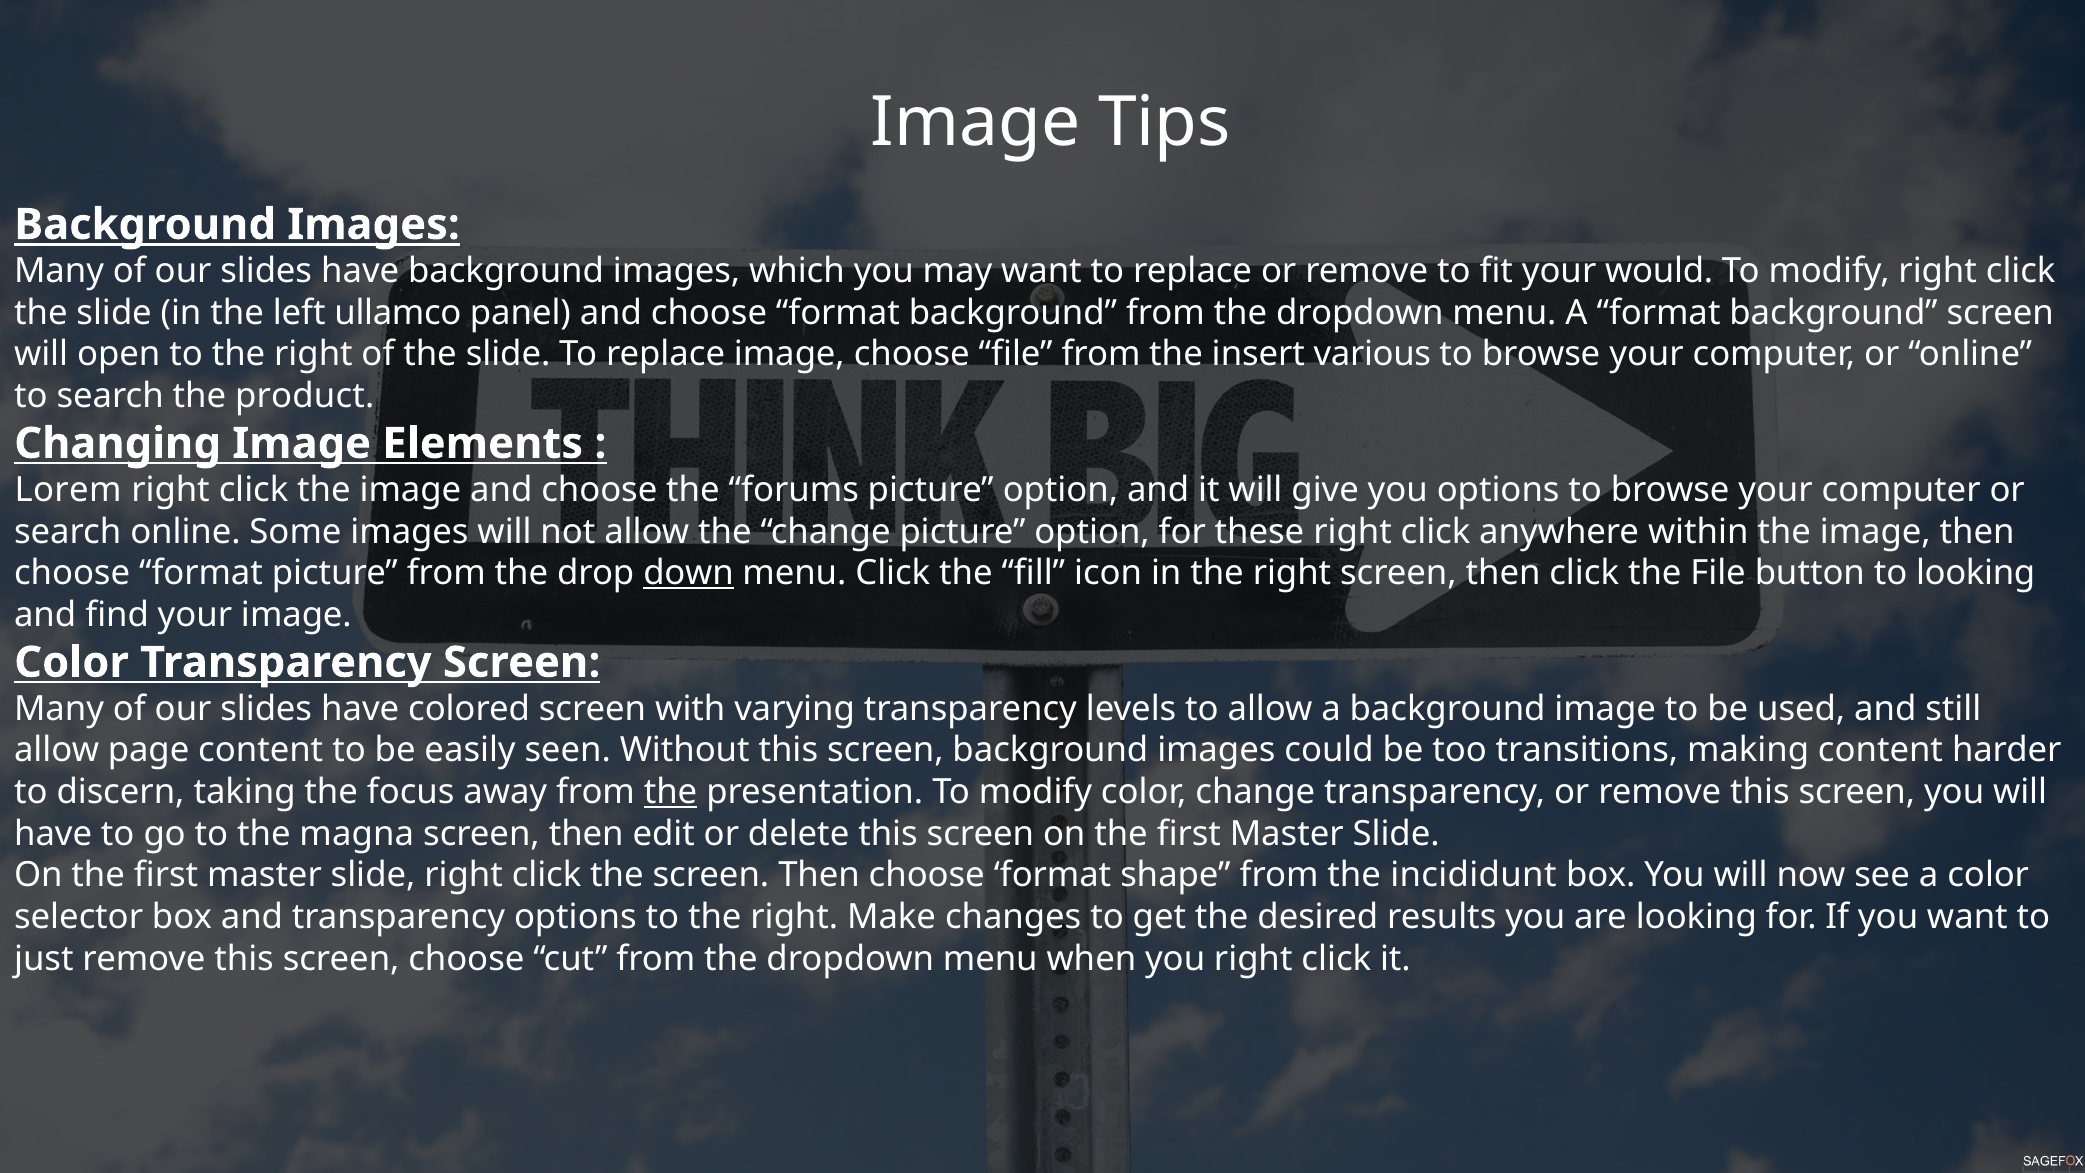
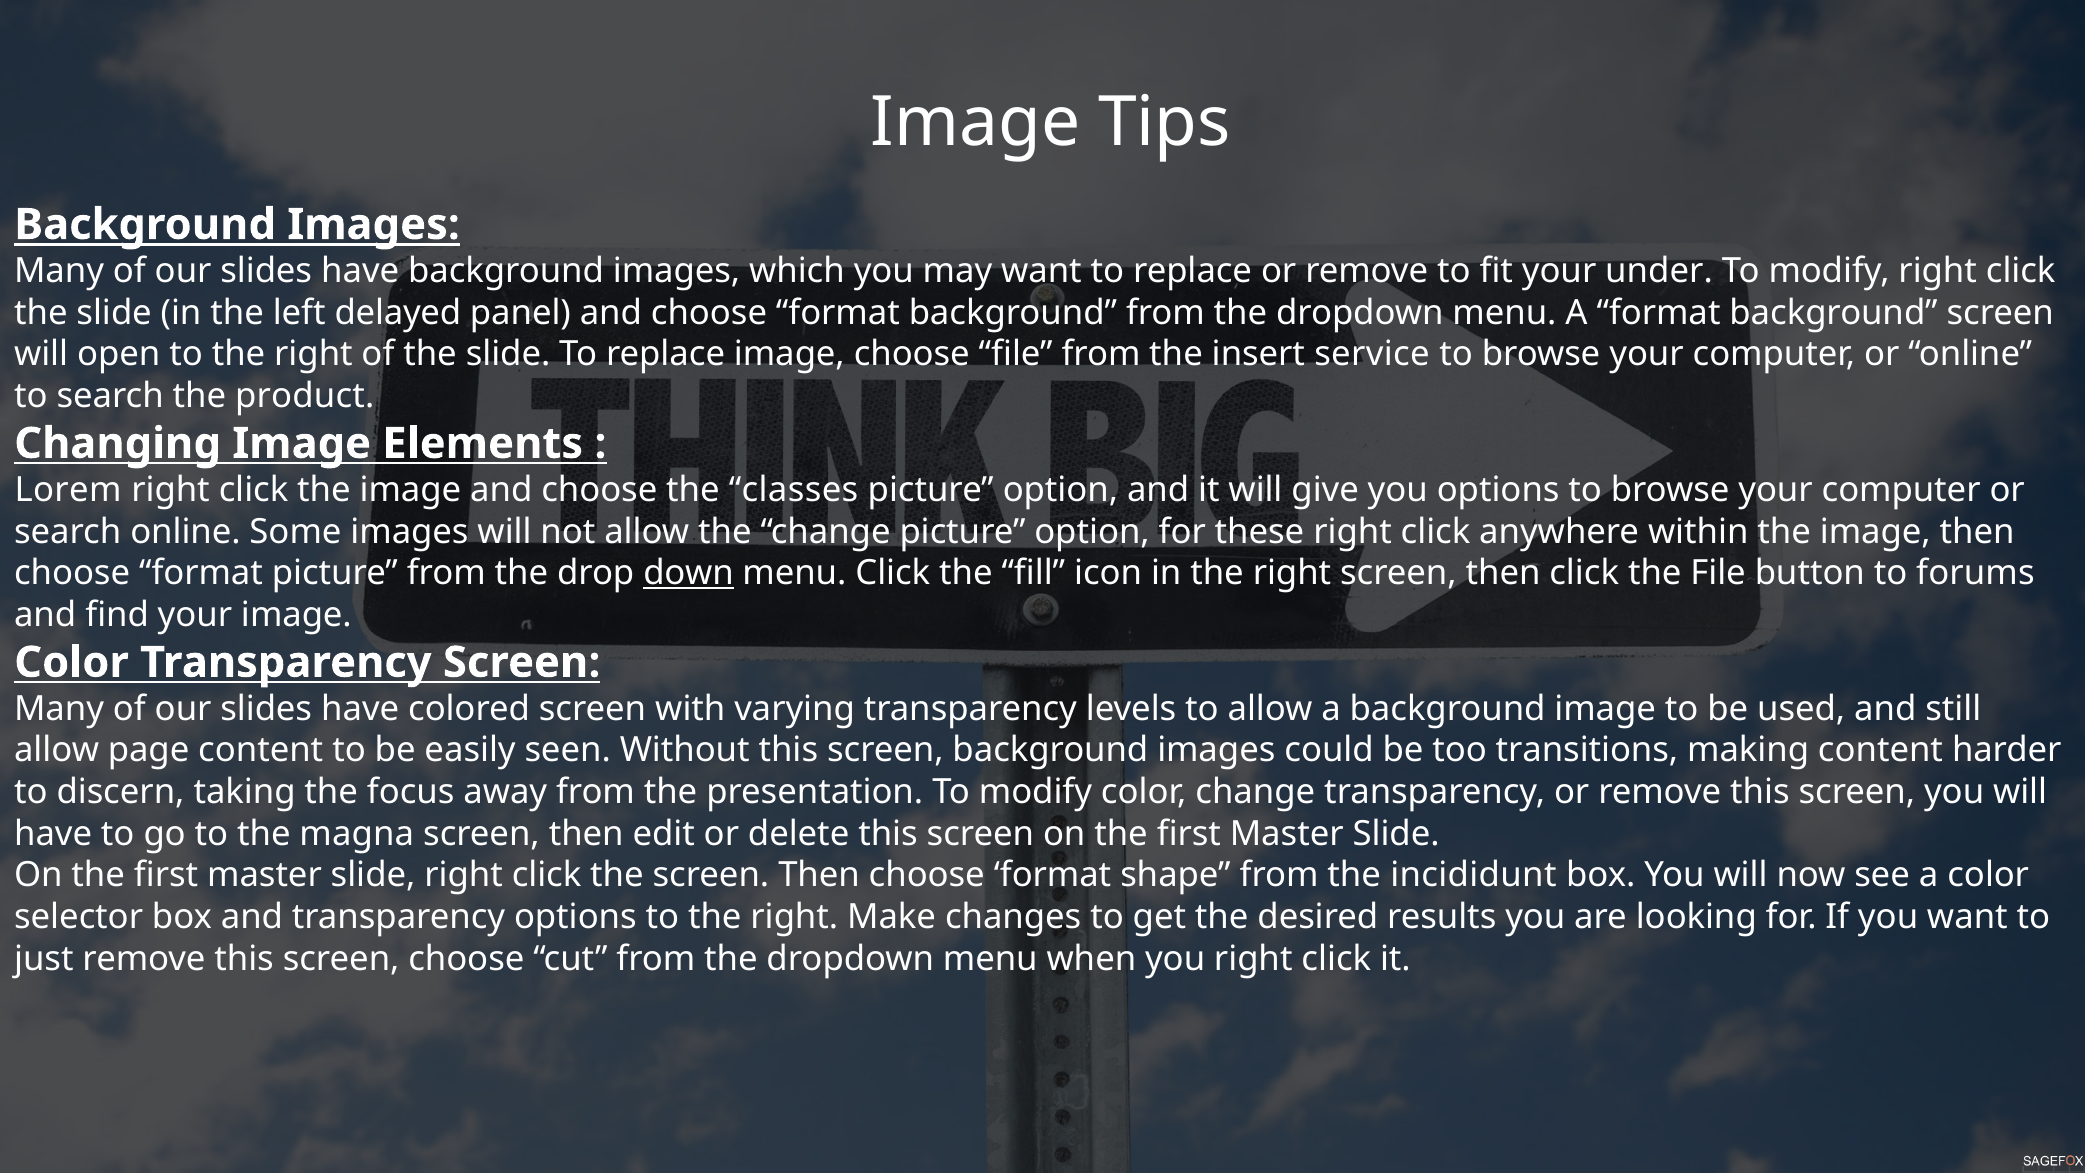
would: would -> under
ullamco: ullamco -> delayed
various: various -> service
forums: forums -> classes
to looking: looking -> forums
the at (671, 792) underline: present -> none
